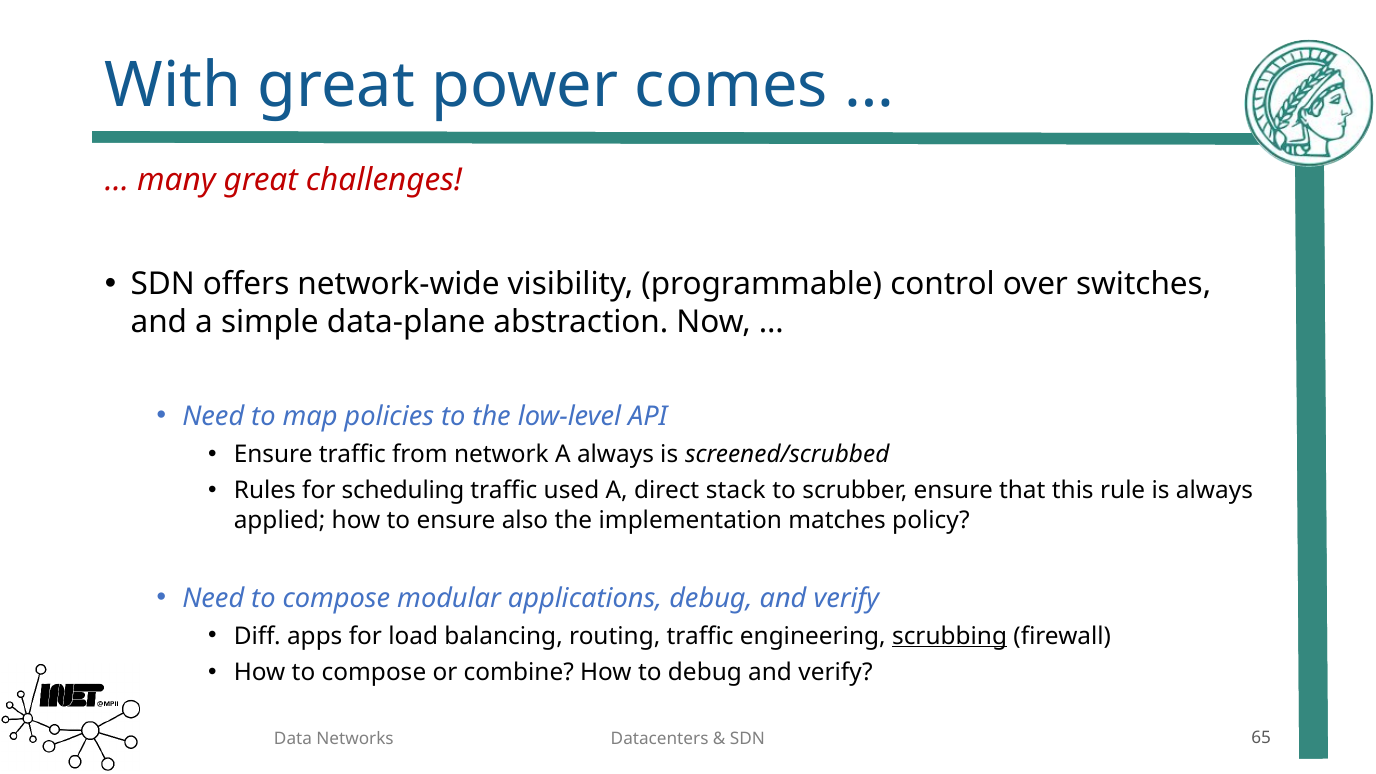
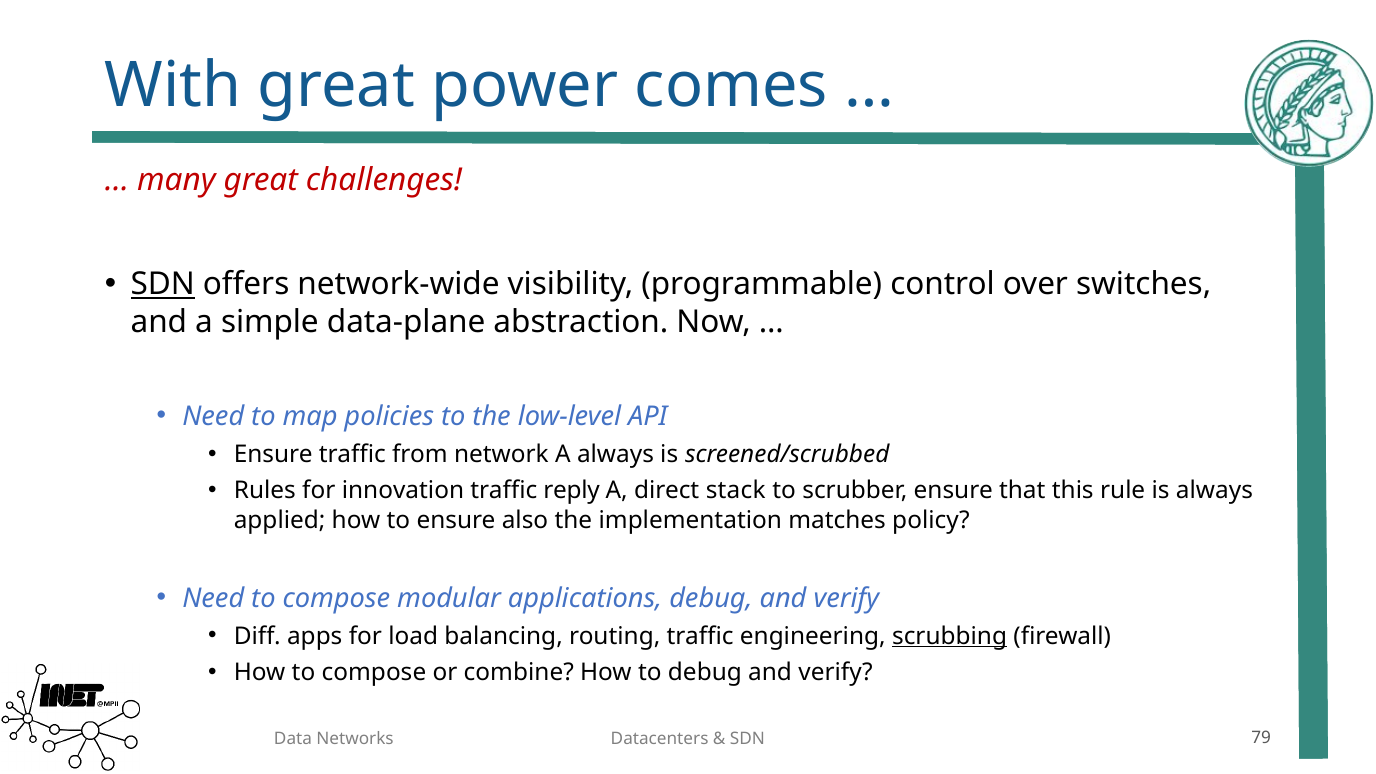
SDN at (163, 284) underline: none -> present
scheduling: scheduling -> innovation
used: used -> reply
65: 65 -> 79
